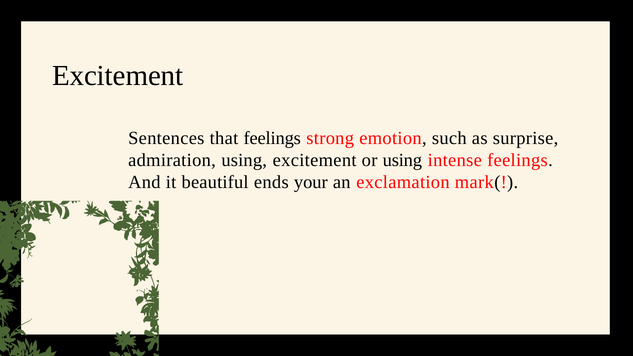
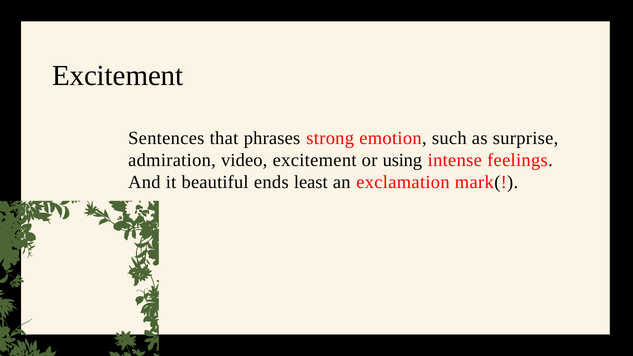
that feelings: feelings -> phrases
admiration using: using -> video
your: your -> least
